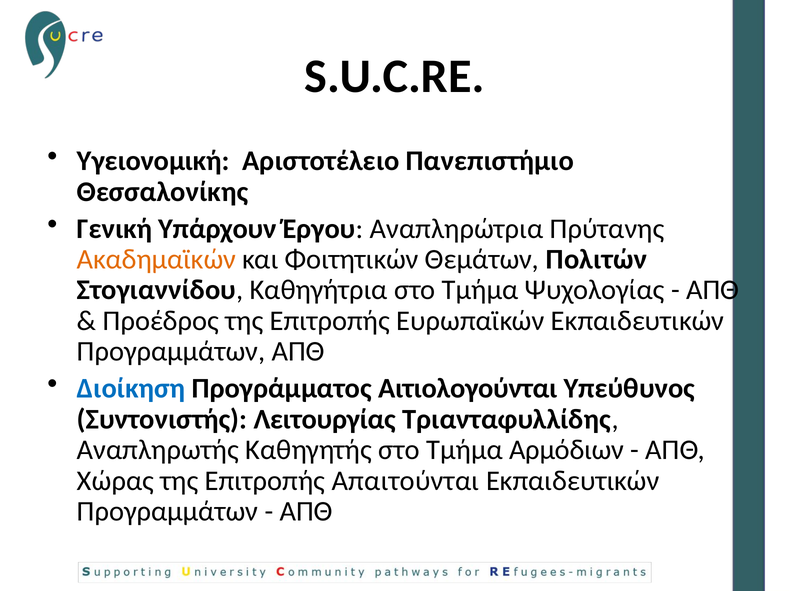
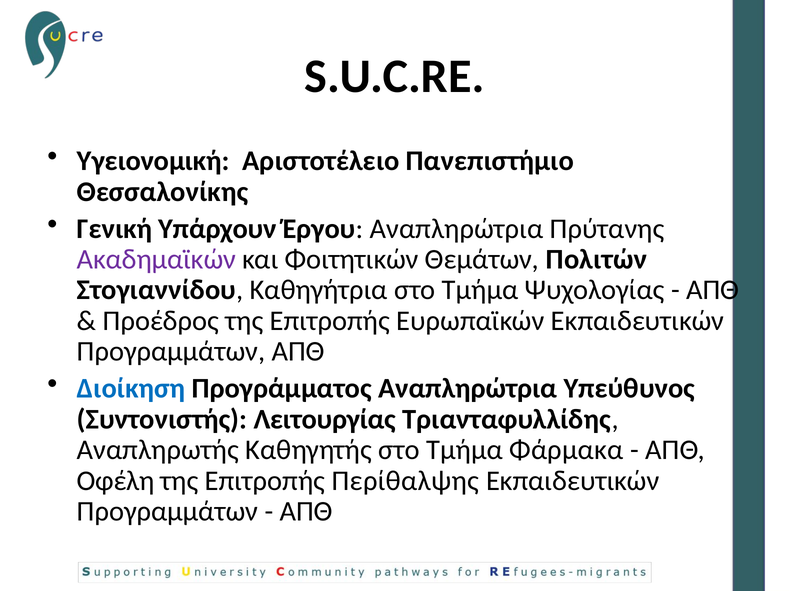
Ακαδημαϊκών colour: orange -> purple
Προγράμματος Αιτιολογούνται: Αιτιολογούνται -> Αναπληρώτρια
Αρμόδιων: Αρμόδιων -> Φάρμακα
Χώρας: Χώρας -> Οφέλη
Απαιτούνται: Απαιτούνται -> Περίθαλψης
